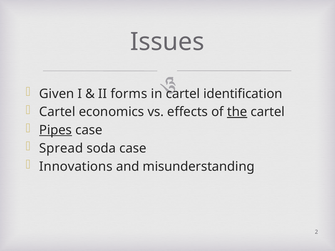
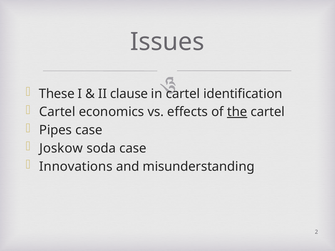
Given: Given -> These
forms: forms -> clause
Pipes underline: present -> none
Spread: Spread -> Joskow
